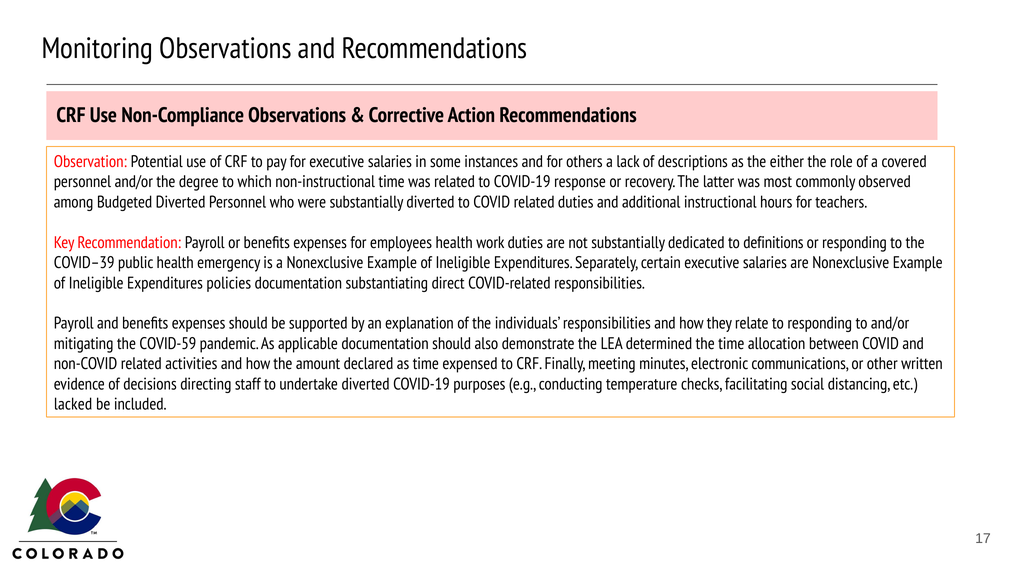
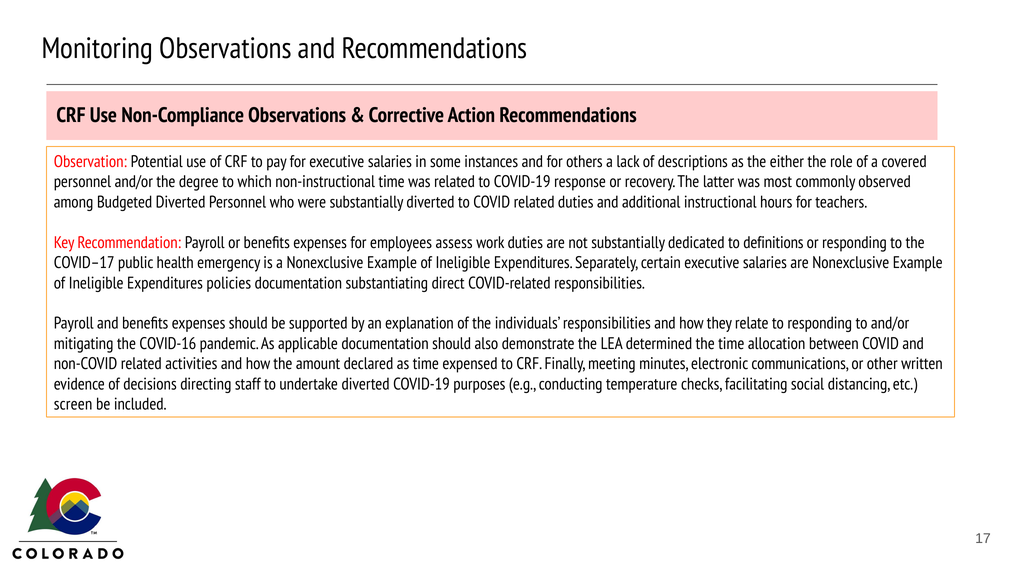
employees health: health -> assess
COVID–39: COVID–39 -> COVID–17
COVID-59: COVID-59 -> COVID-16
lacked: lacked -> screen
